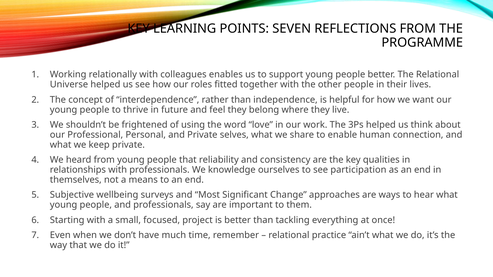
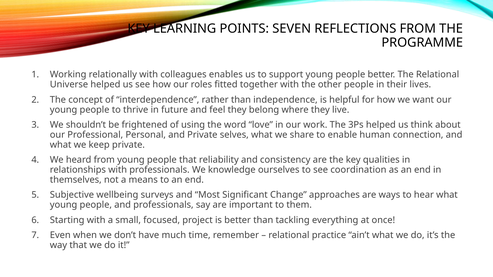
participation: participation -> coordination
